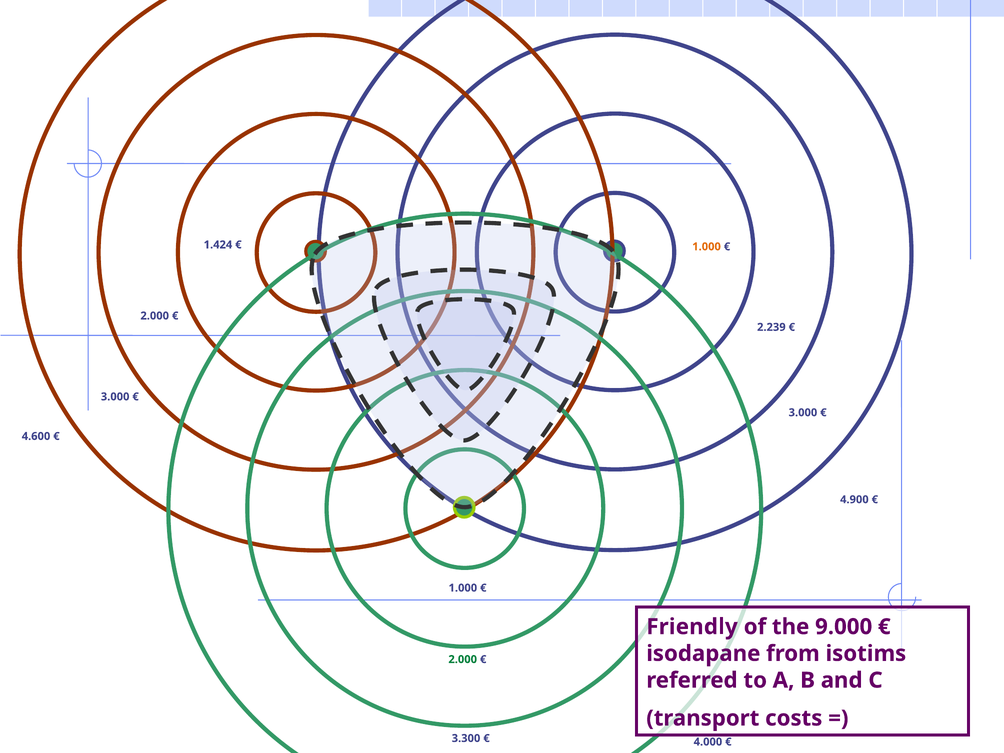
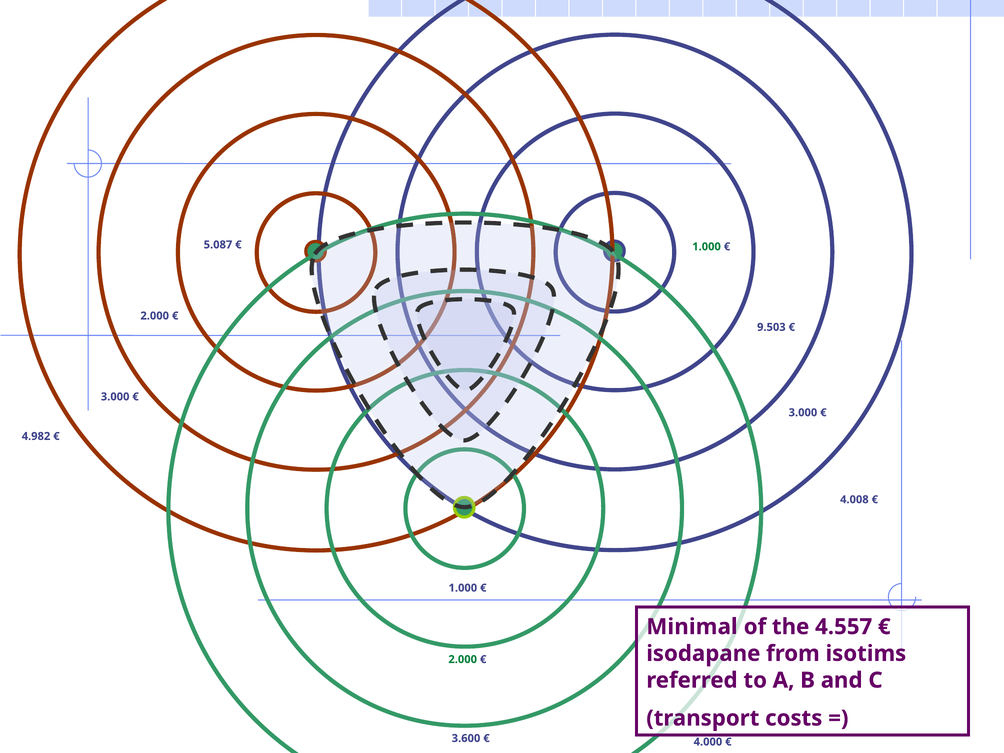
1.424: 1.424 -> 5.087
1.000 at (707, 247) colour: orange -> green
2.239: 2.239 -> 9.503
4.600: 4.600 -> 4.982
4.900: 4.900 -> 4.008
Friendly: Friendly -> Minimal
9.000: 9.000 -> 4.557
3.300: 3.300 -> 3.600
